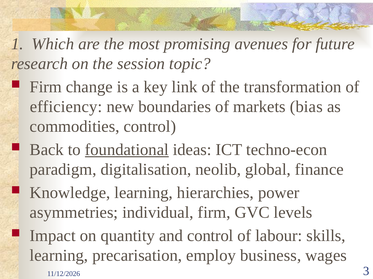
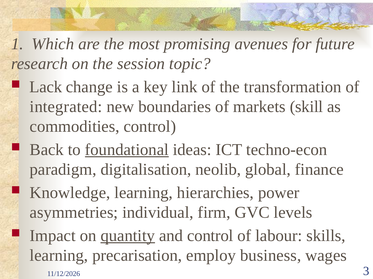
Firm at (46, 87): Firm -> Lack
efficiency: efficiency -> integrated
bias: bias -> skill
quantity underline: none -> present
